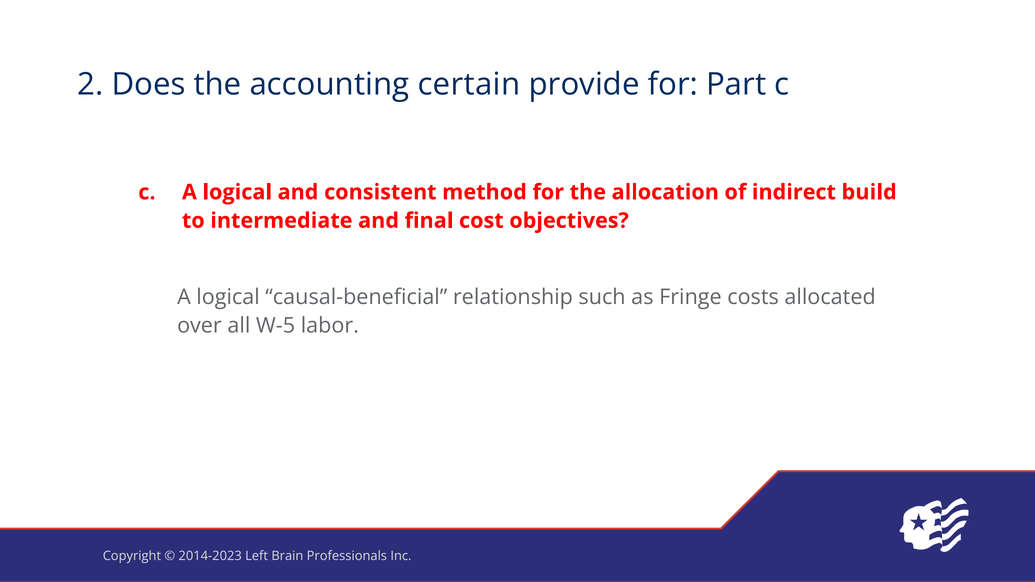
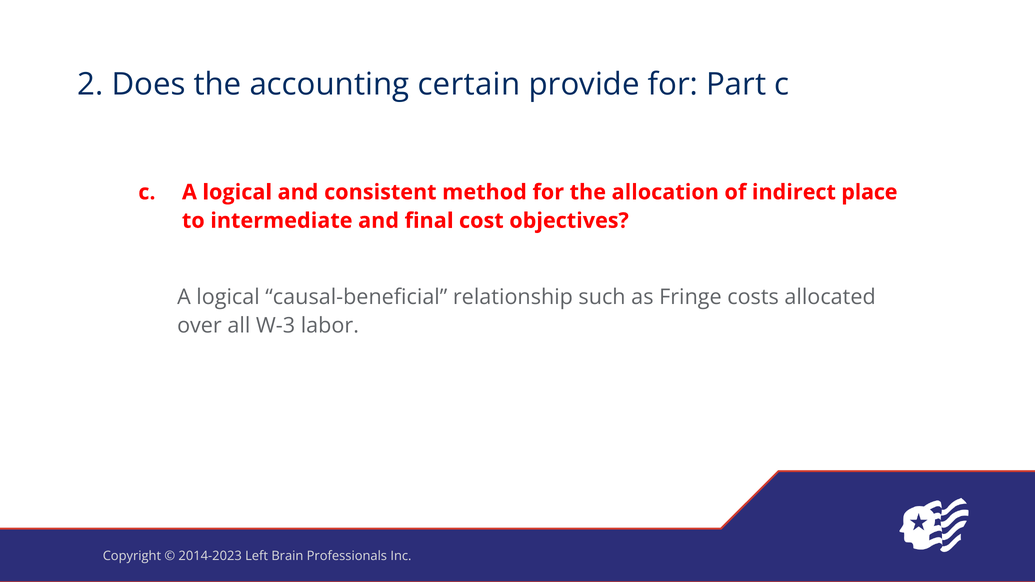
build: build -> place
W-5: W-5 -> W-3
